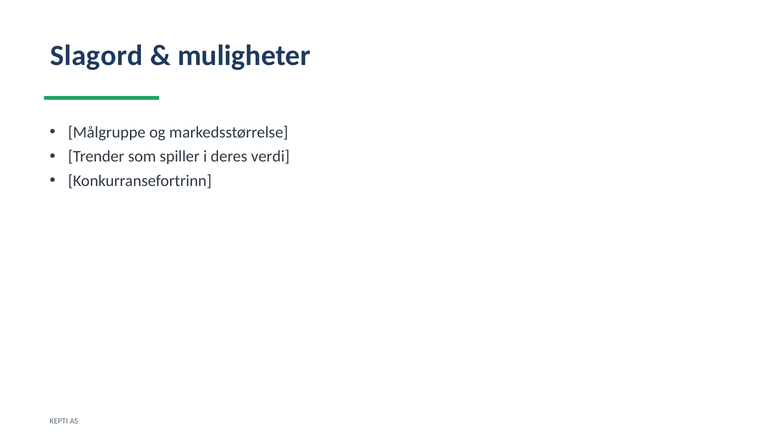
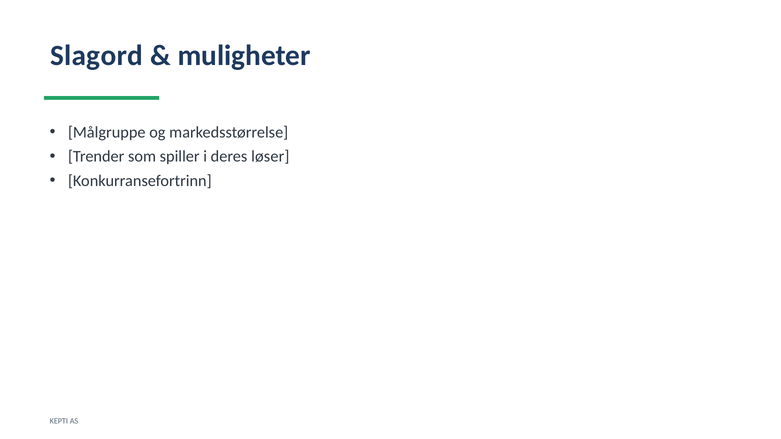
verdi: verdi -> løser
